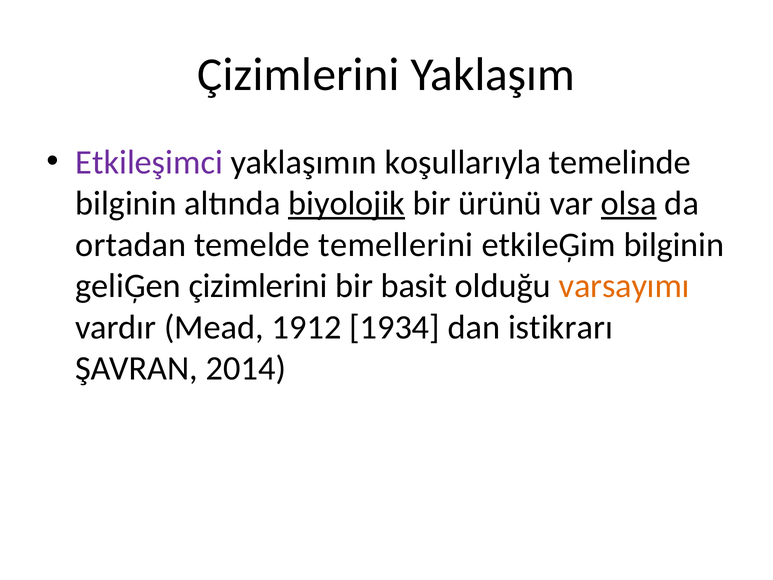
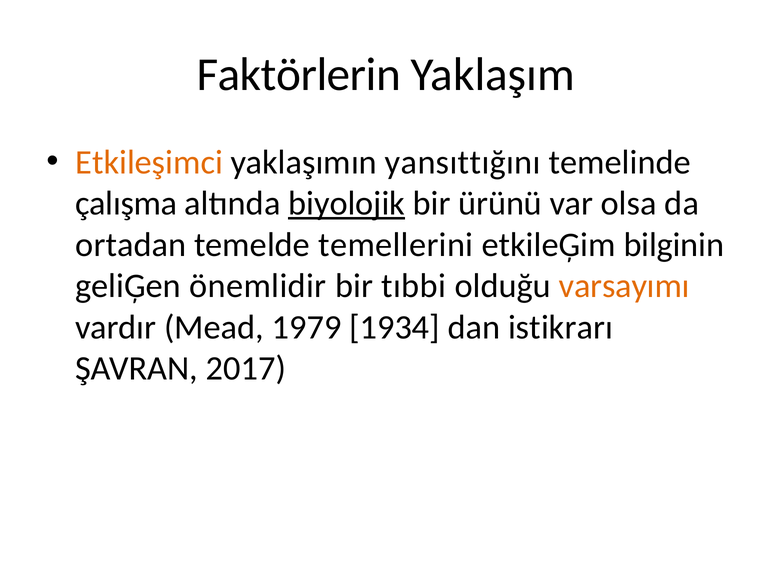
Çizimlerini at (298, 75): Çizimlerini -> Faktörlerin
Etkileşimci colour: purple -> orange
koşullarıyla: koşullarıyla -> yansıttığını
bilginin at (126, 203): bilginin -> çalışma
olsa underline: present -> none
geliĢen çizimlerini: çizimlerini -> önemlidir
basit: basit -> tıbbi
1912: 1912 -> 1979
2014: 2014 -> 2017
